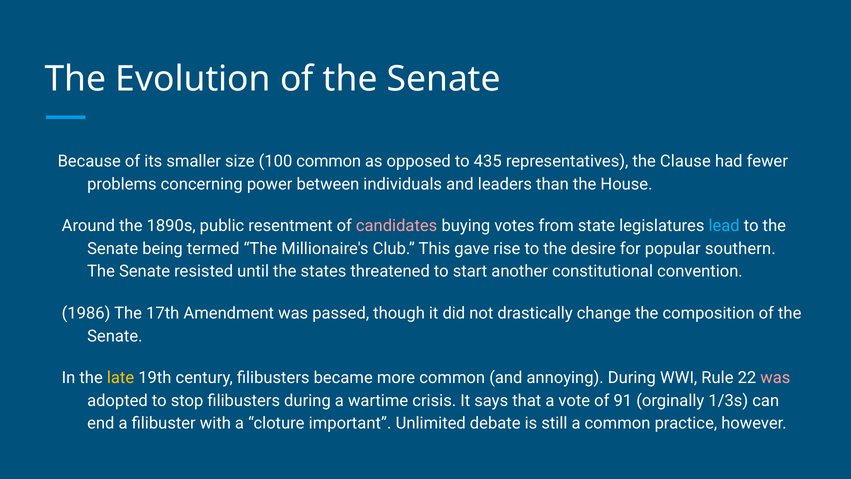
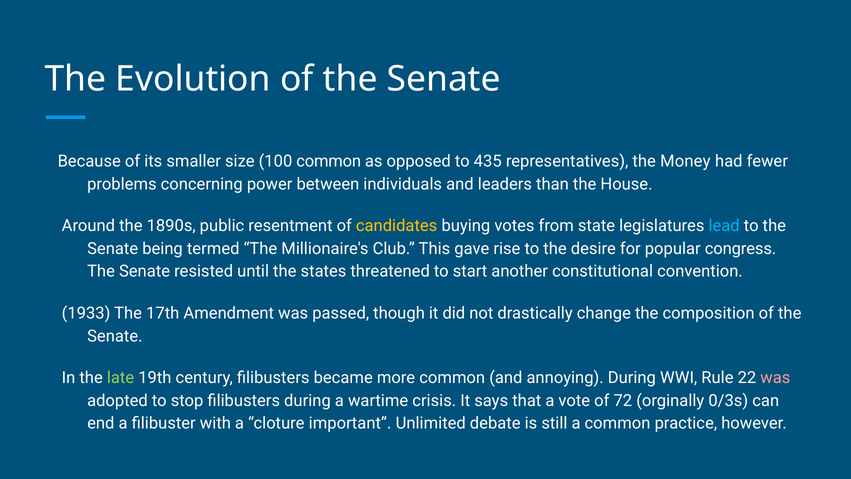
Clause: Clause -> Money
candidates colour: pink -> yellow
southern: southern -> congress
1986: 1986 -> 1933
late colour: yellow -> light green
91: 91 -> 72
1/3s: 1/3s -> 0/3s
